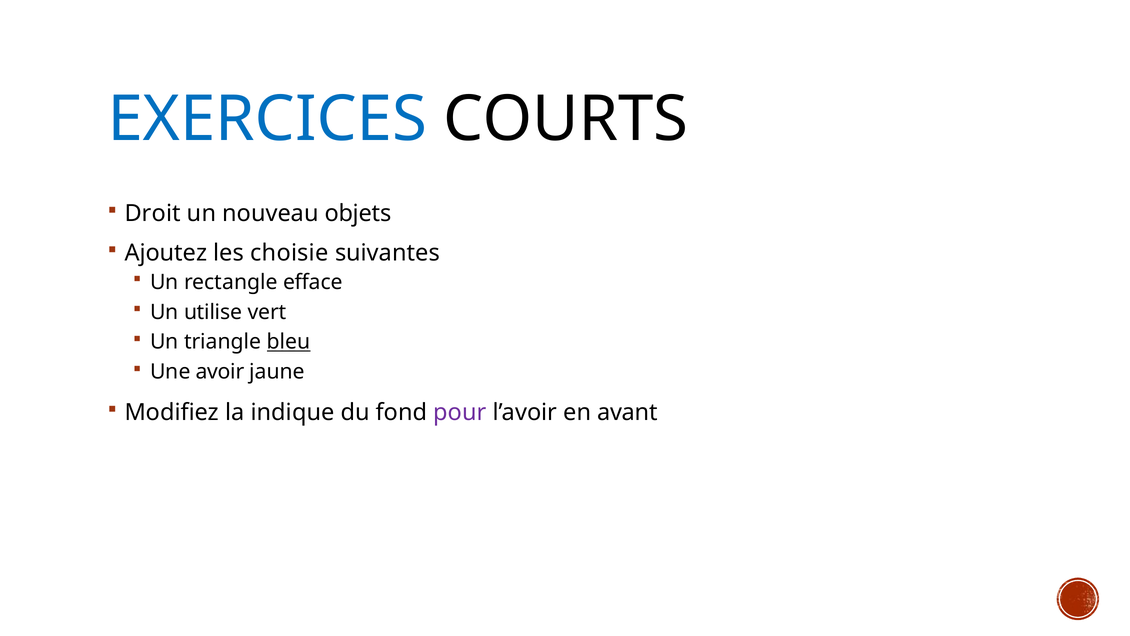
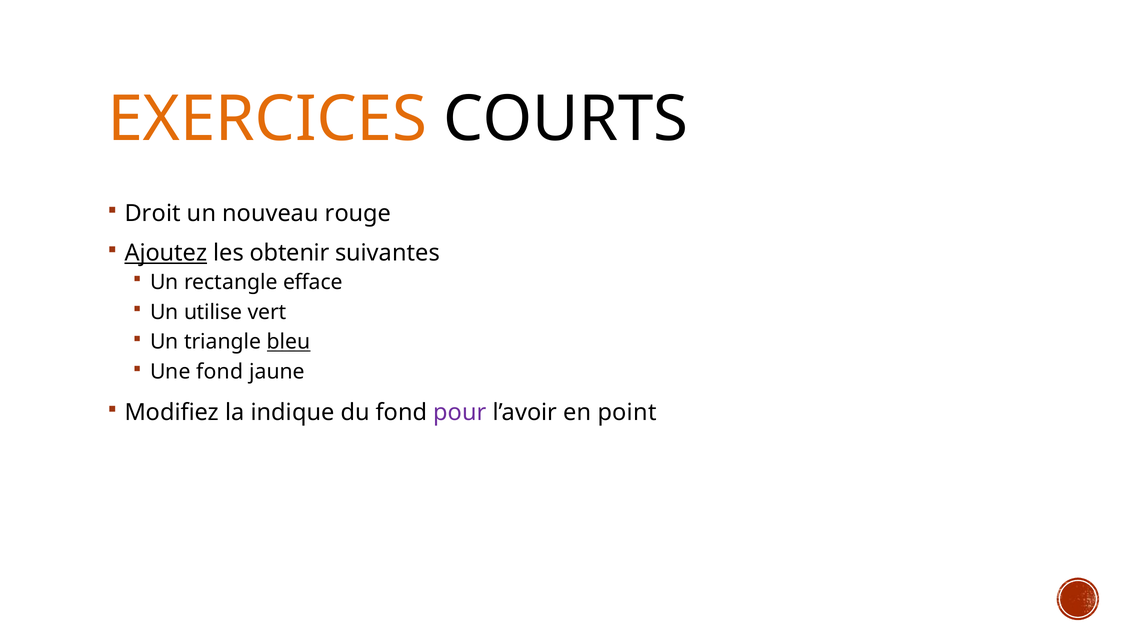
EXERCICES colour: blue -> orange
objets: objets -> rouge
Ajoutez underline: none -> present
choisie: choisie -> obtenir
Une avoir: avoir -> fond
avant: avant -> point
